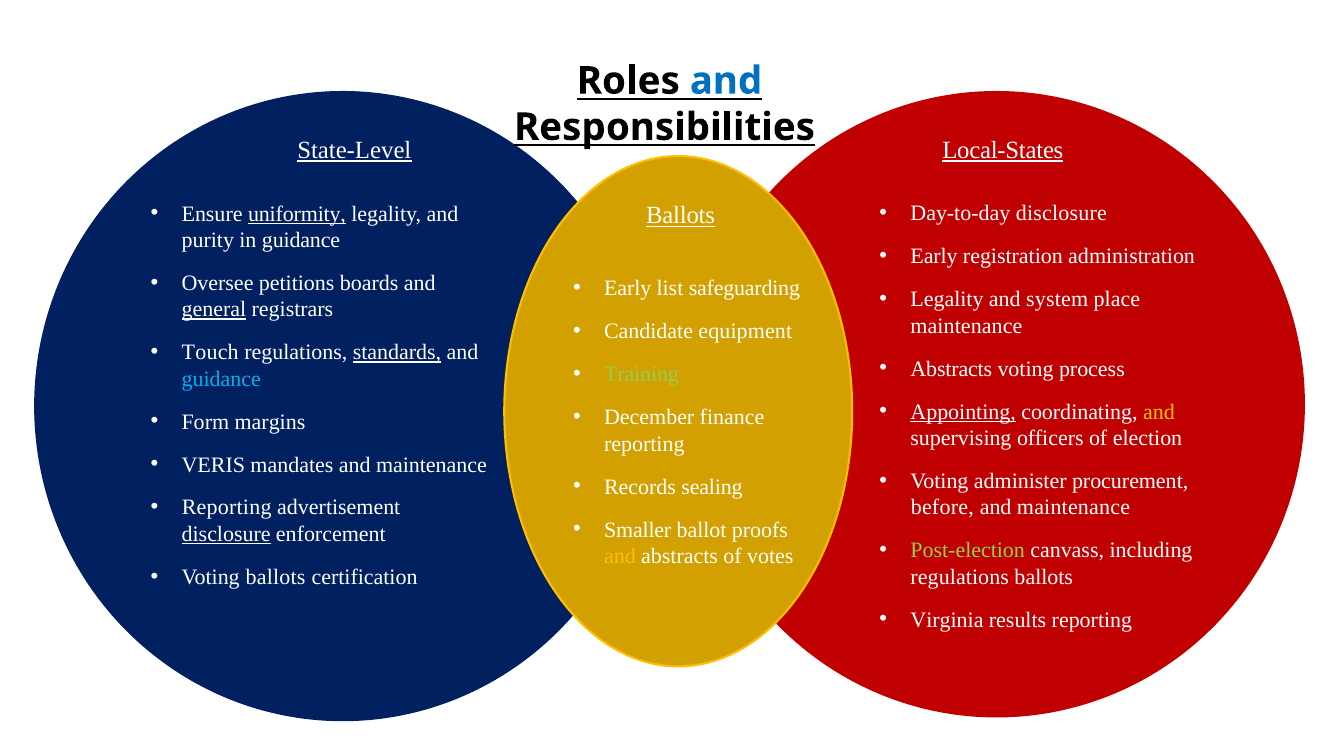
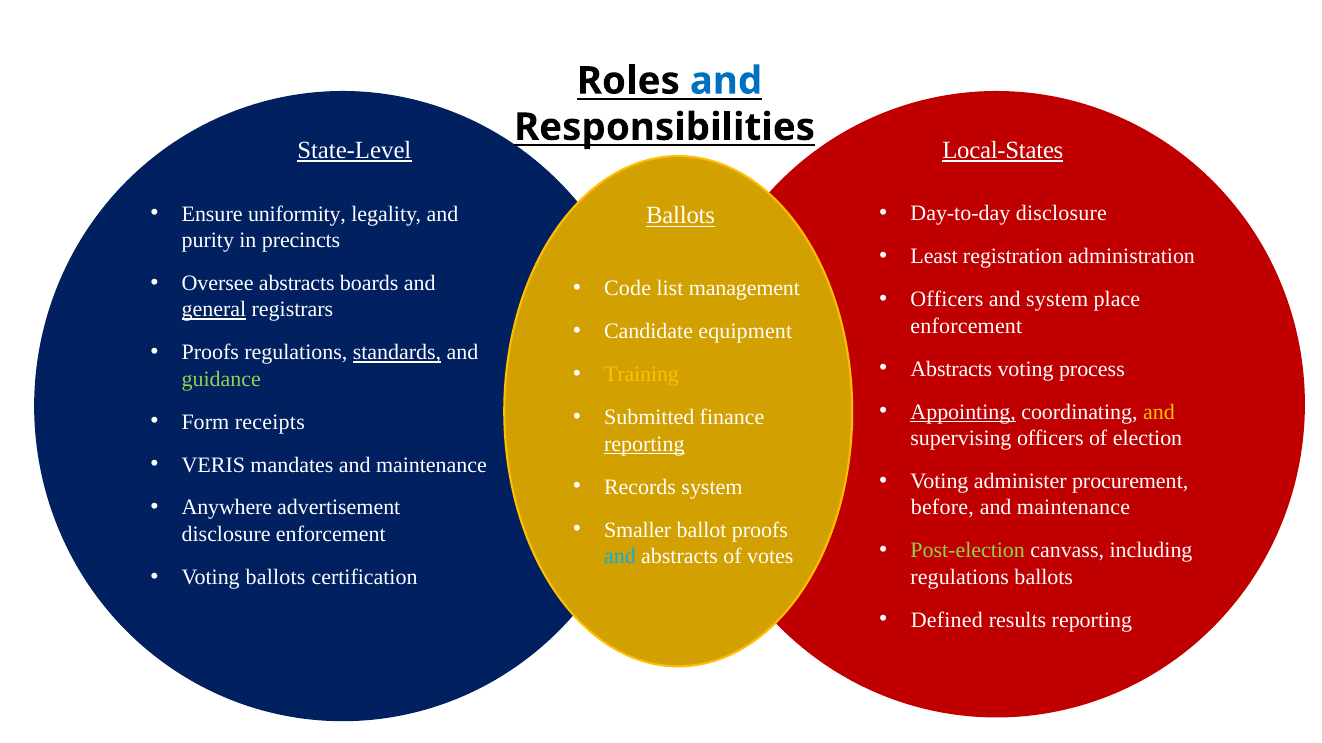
uniformity underline: present -> none
in guidance: guidance -> precincts
Early at (934, 257): Early -> Least
Oversee petitions: petitions -> abstracts
Early at (628, 289): Early -> Code
safeguarding: safeguarding -> management
Legality at (947, 300): Legality -> Officers
maintenance at (966, 326): maintenance -> enforcement
Touch at (210, 353): Touch -> Proofs
Training colour: light green -> yellow
guidance at (221, 379) colour: light blue -> light green
December: December -> Submitted
margins: margins -> receipts
reporting at (644, 444) underline: none -> present
Records sealing: sealing -> system
Reporting at (227, 508): Reporting -> Anywhere
disclosure at (226, 535) underline: present -> none
and at (620, 557) colour: yellow -> light blue
Virginia: Virginia -> Defined
